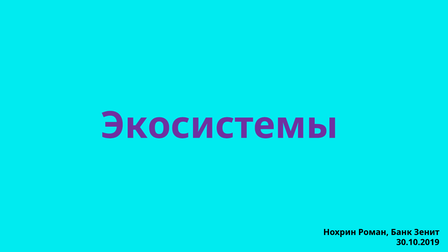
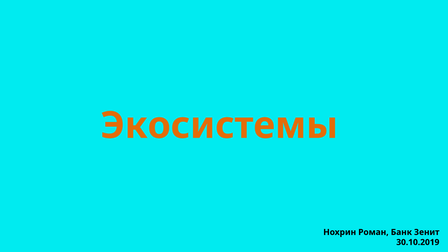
Экосистемы colour: purple -> orange
